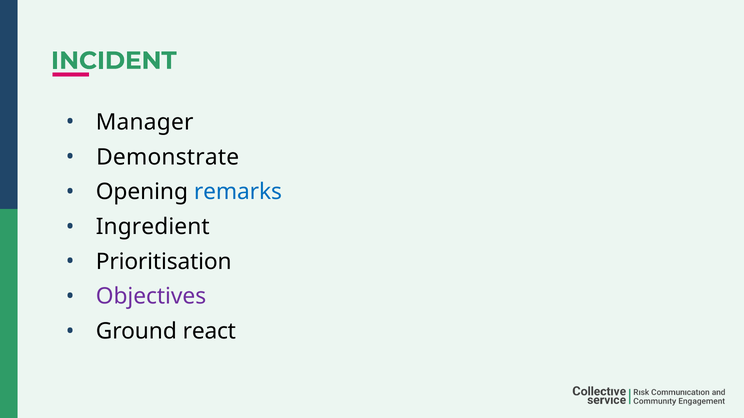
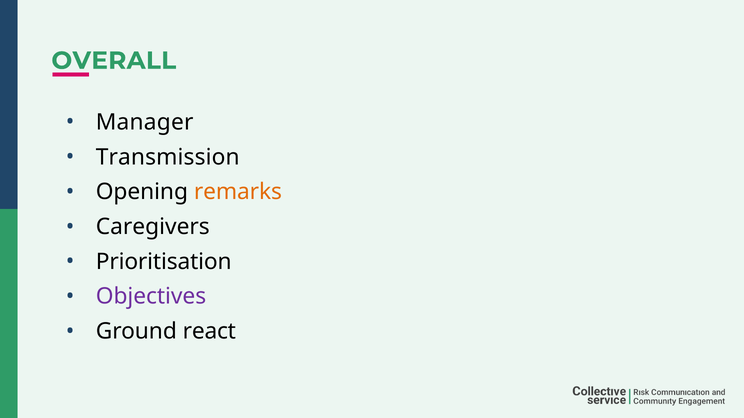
INCIDENT: INCIDENT -> OVERALL
Demonstrate: Demonstrate -> Transmission
remarks colour: blue -> orange
Ingredient: Ingredient -> Caregivers
